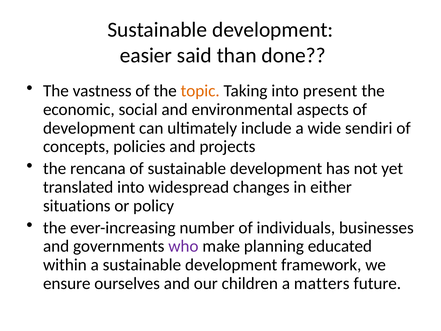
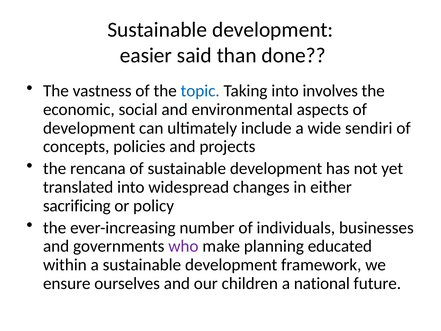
topic colour: orange -> blue
present: present -> involves
situations: situations -> sacrificing
matters: matters -> national
